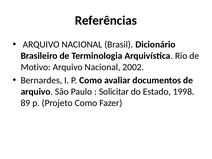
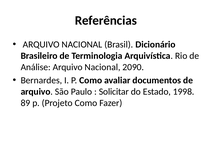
Motivo: Motivo -> Análise
2002: 2002 -> 2090
